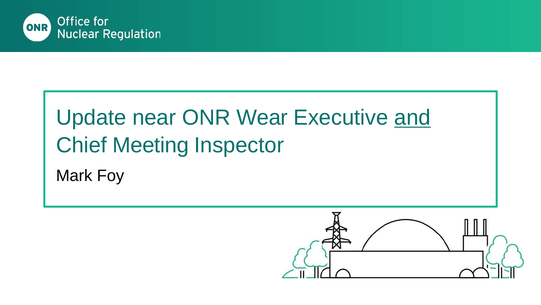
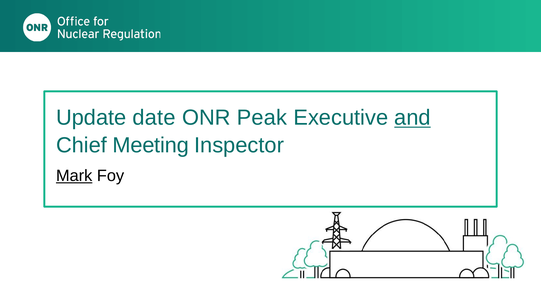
near: near -> date
Wear: Wear -> Peak
Mark underline: none -> present
